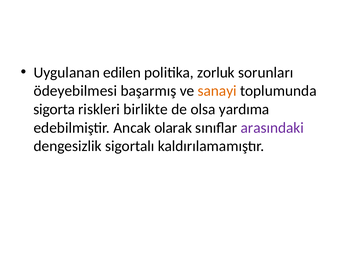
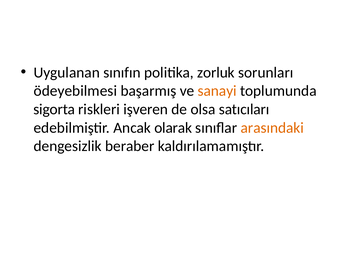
edilen: edilen -> sınıfın
birlikte: birlikte -> işveren
yardıma: yardıma -> satıcıları
arasındaki colour: purple -> orange
sigortalı: sigortalı -> beraber
